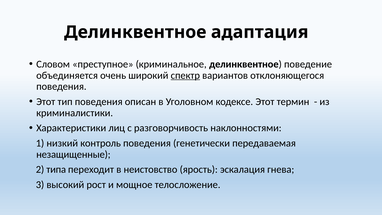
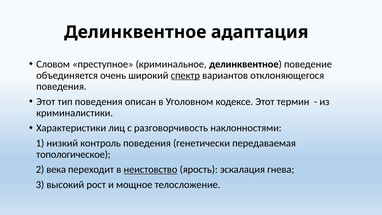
незащищенные: незащищенные -> топологическое
типа: типа -> века
неистовство underline: none -> present
